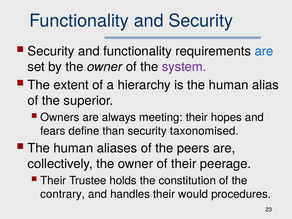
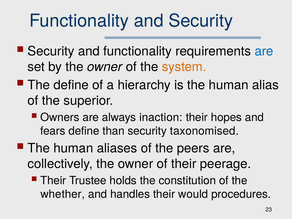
system colour: purple -> orange
The extent: extent -> define
meeting: meeting -> inaction
contrary: contrary -> whether
